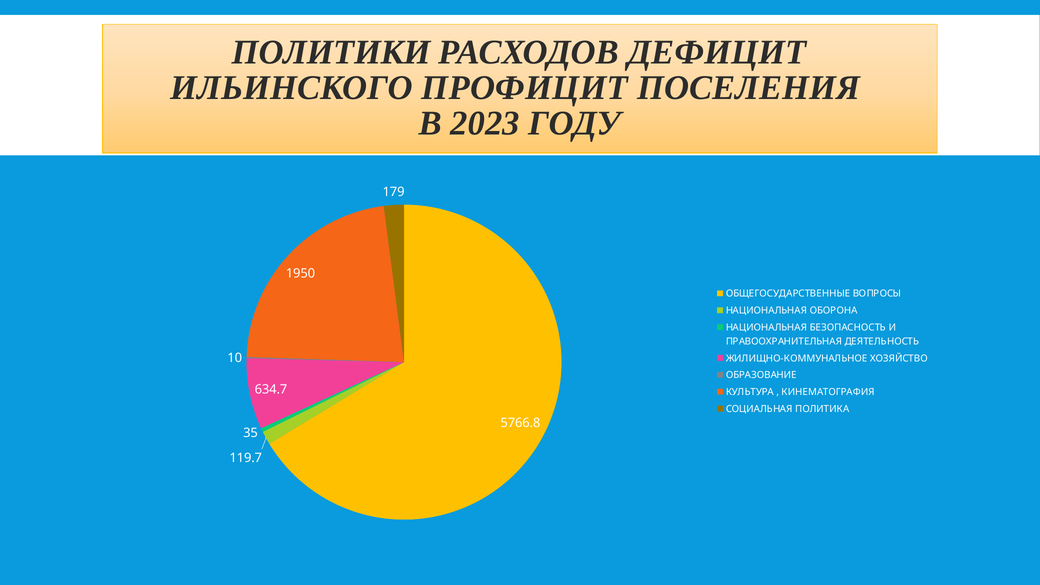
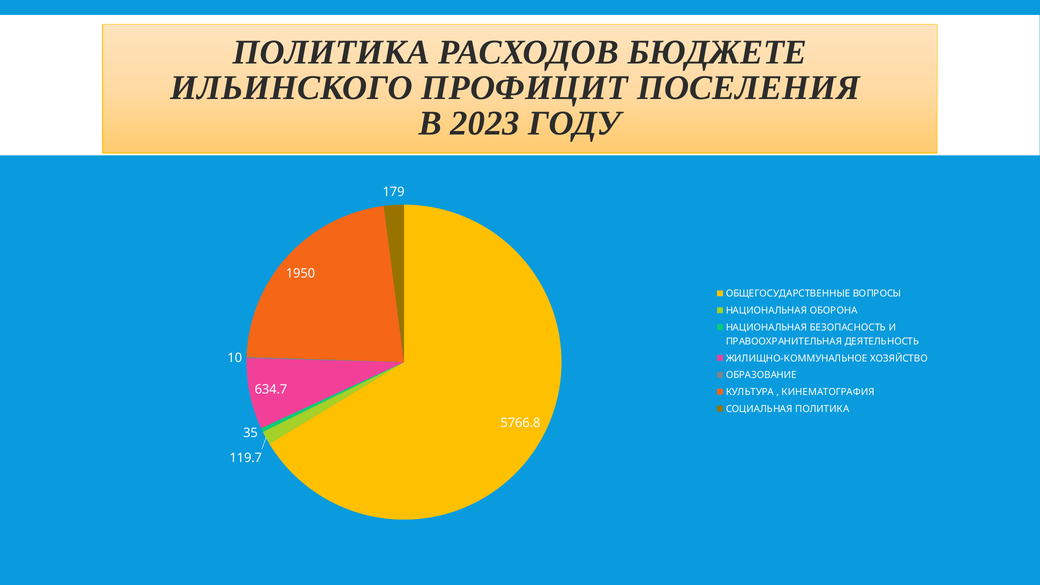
ПОЛИТИКИ at (331, 52): ПОЛИТИКИ -> ПОЛИТИКА
ДЕФИЦИТ: ДЕФИЦИТ -> БЮДЖЕТЕ
